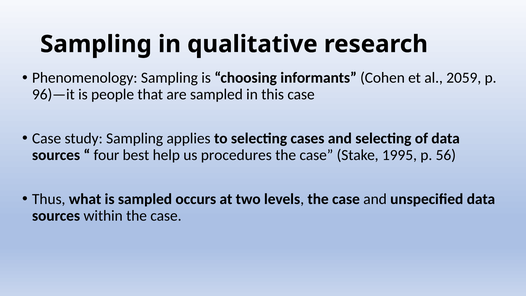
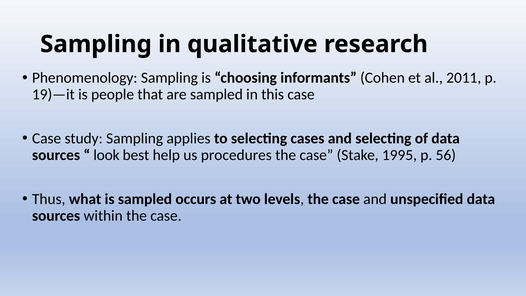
2059: 2059 -> 2011
96)—it: 96)—it -> 19)—it
four: four -> look
